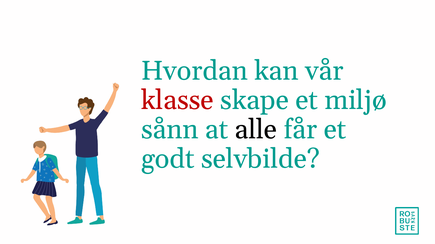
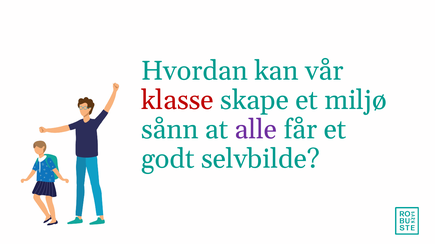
alle colour: black -> purple
